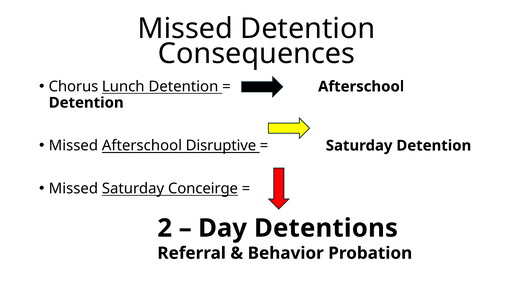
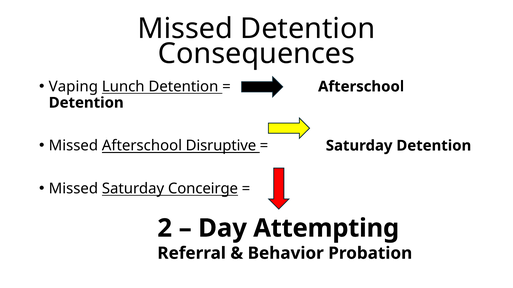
Chorus: Chorus -> Vaping
Detentions: Detentions -> Attempting
